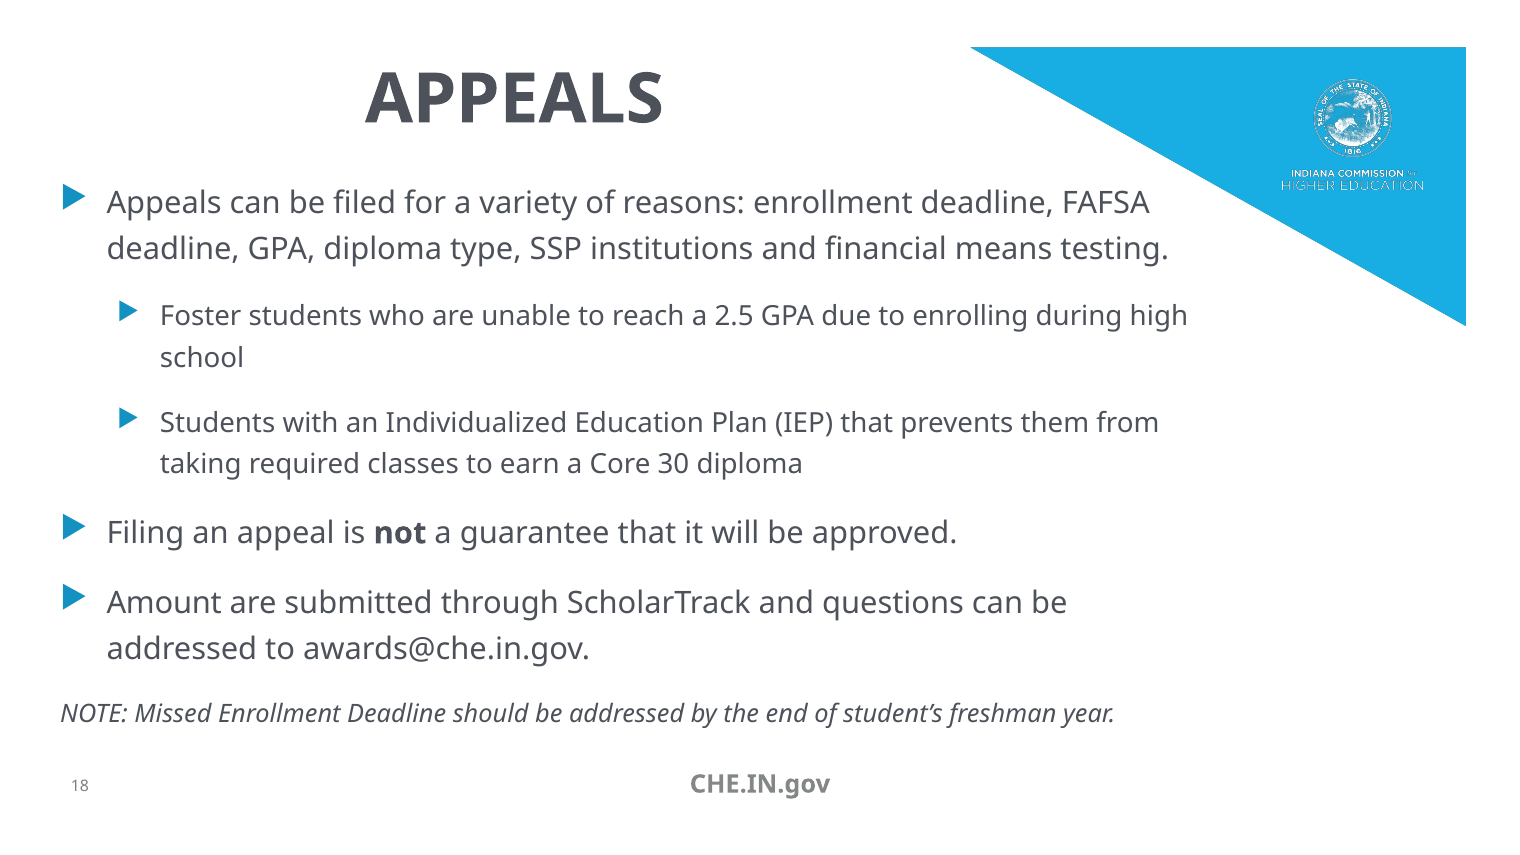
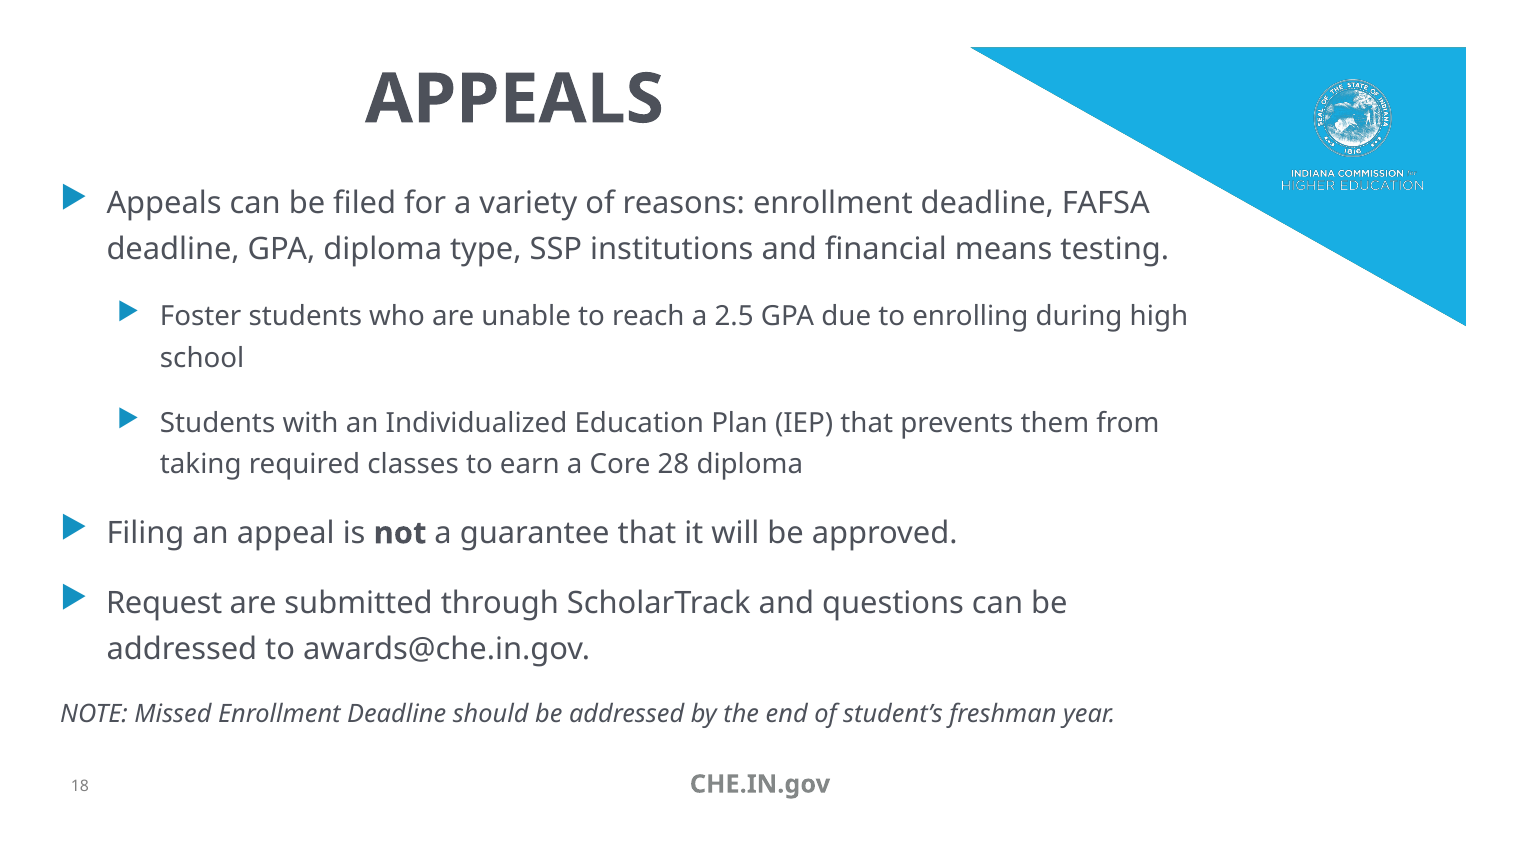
30: 30 -> 28
Amount: Amount -> Request
